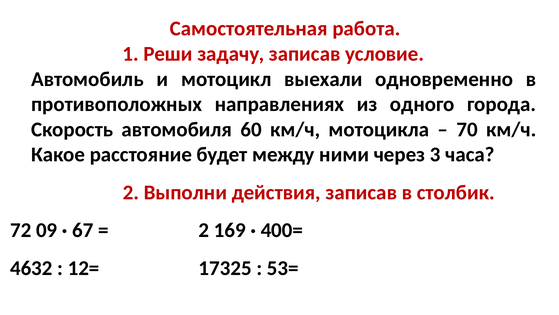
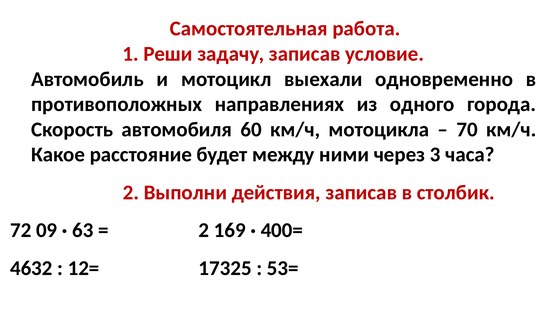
67: 67 -> 63
